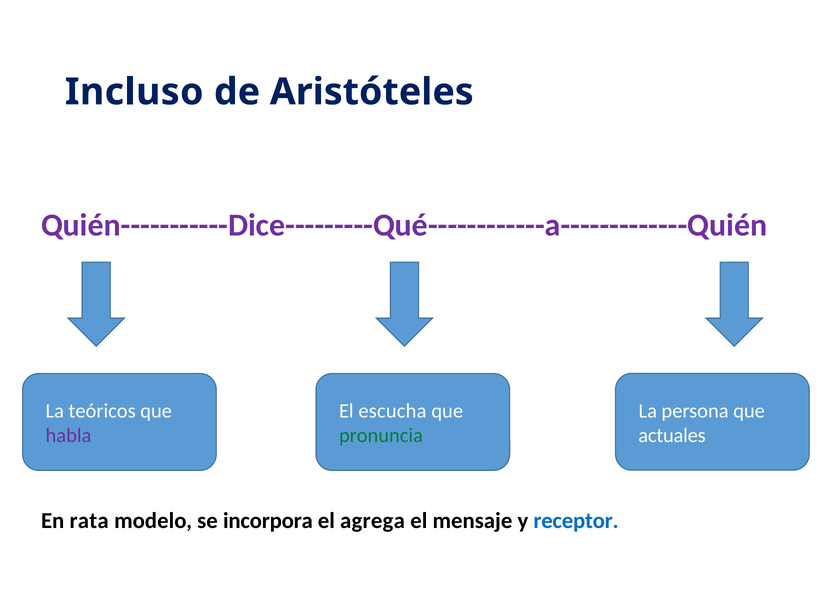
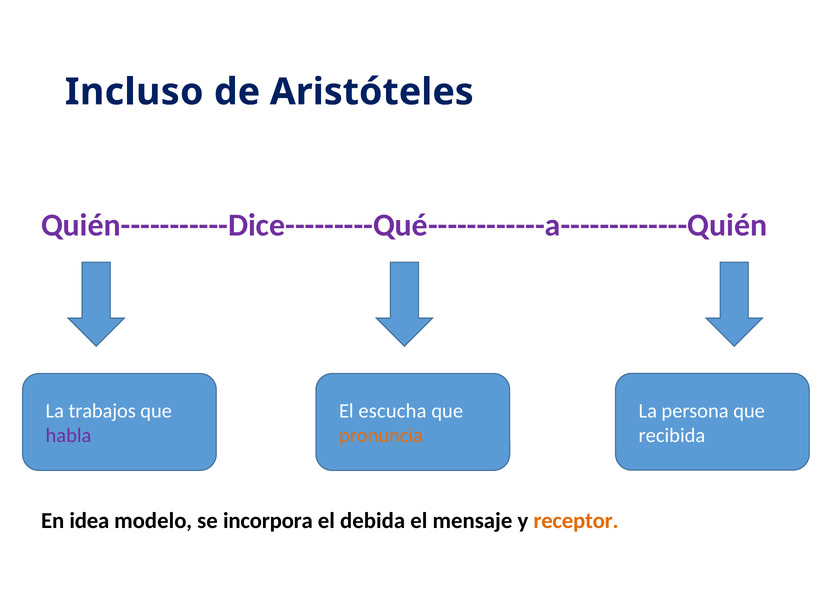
teóricos: teóricos -> trabajos
actuales: actuales -> recibida
pronuncia colour: green -> orange
rata: rata -> idea
agrega: agrega -> debida
receptor colour: blue -> orange
